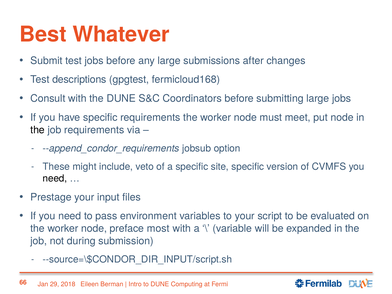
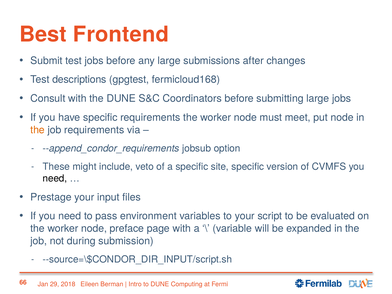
Whatever: Whatever -> Frontend
the at (38, 130) colour: black -> orange
most: most -> page
